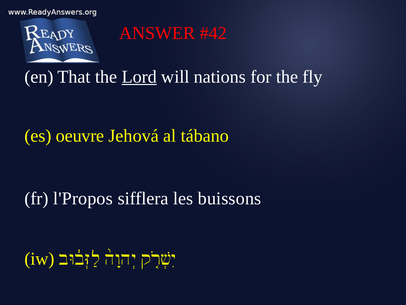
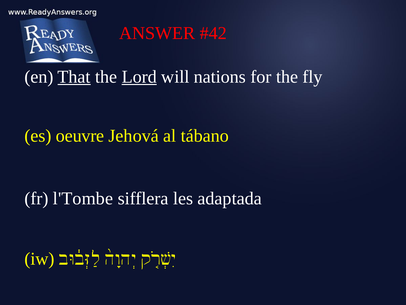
That underline: none -> present
l'Propos: l'Propos -> l'Tombe
buissons: buissons -> adaptada
